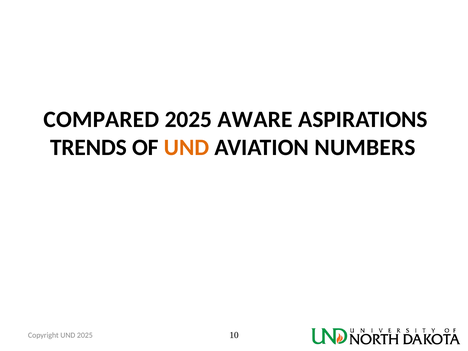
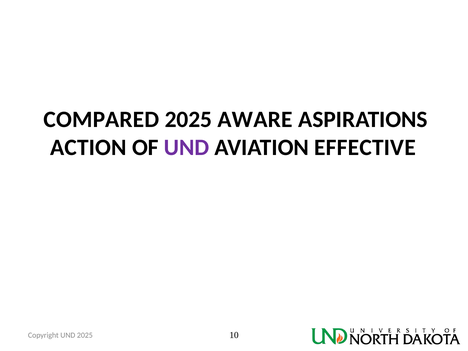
TRENDS: TRENDS -> ACTION
UND at (187, 147) colour: orange -> purple
NUMBERS: NUMBERS -> EFFECTIVE
